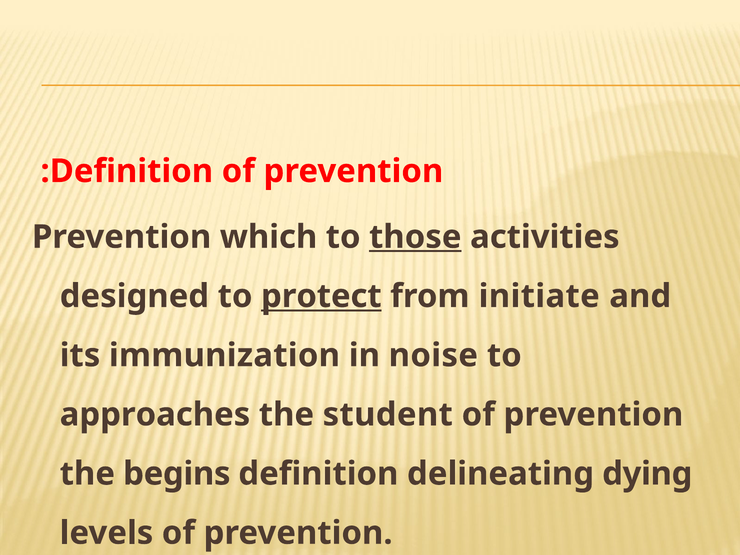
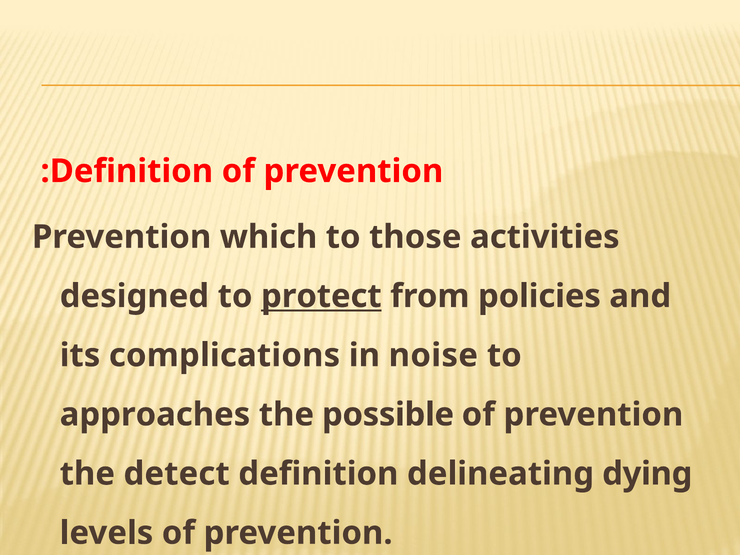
those underline: present -> none
initiate: initiate -> policies
immunization: immunization -> complications
student: student -> possible
begins: begins -> detect
